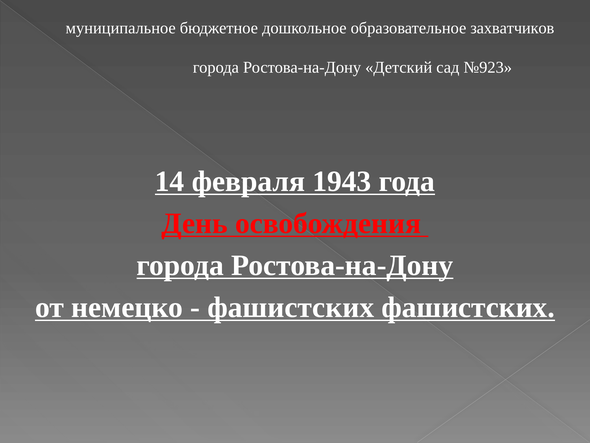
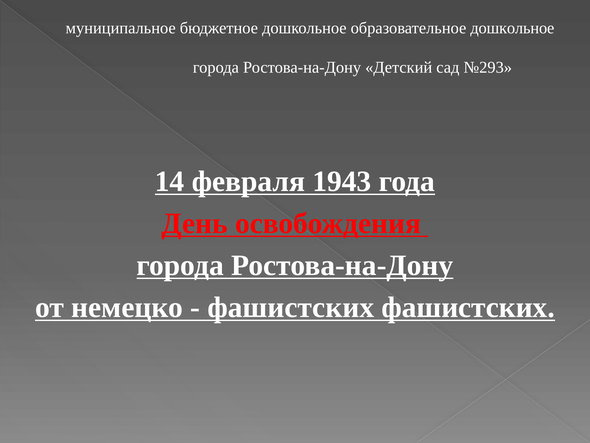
образовательное захватчиков: захватчиков -> дошкольное
№923: №923 -> №293
